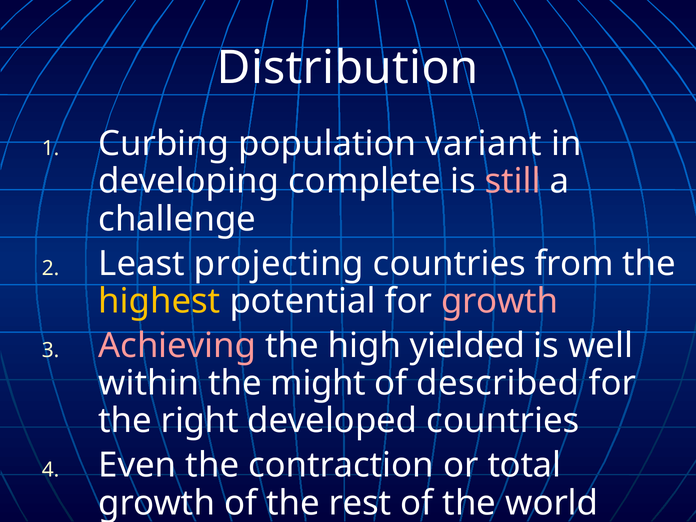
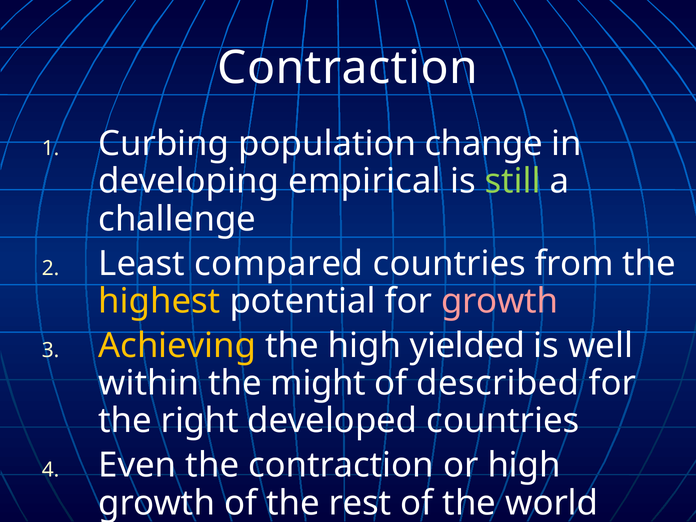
Distribution at (348, 68): Distribution -> Contraction
variant: variant -> change
complete: complete -> empirical
still colour: pink -> light green
projecting: projecting -> compared
Achieving colour: pink -> yellow
or total: total -> high
